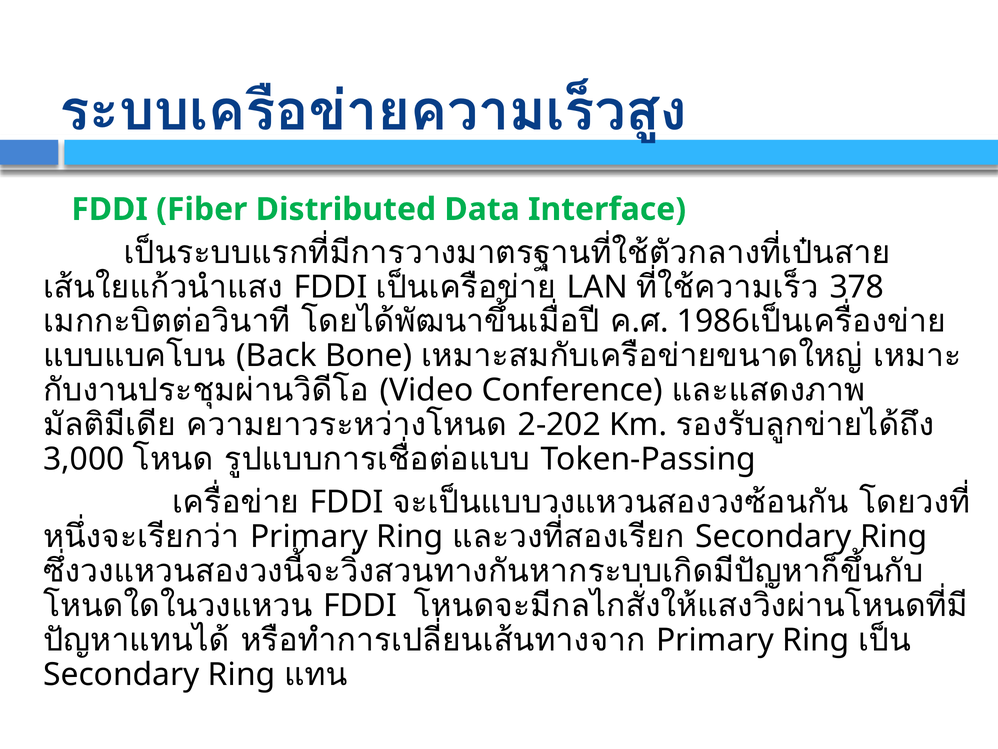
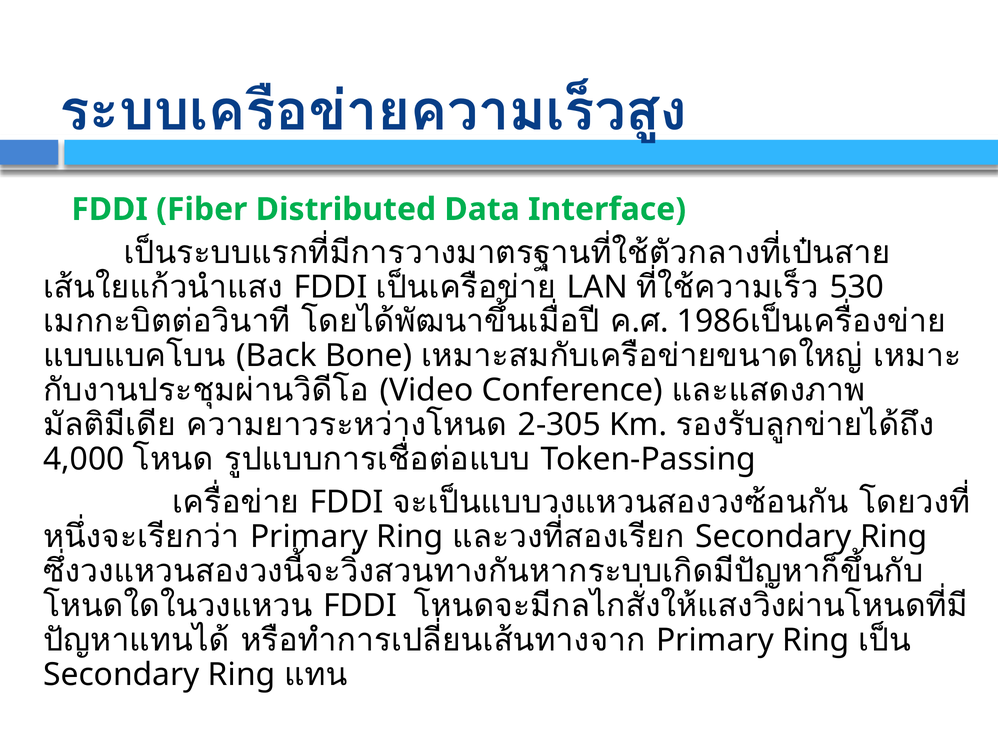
378: 378 -> 530
2-202: 2-202 -> 2-305
3,000: 3,000 -> 4,000
